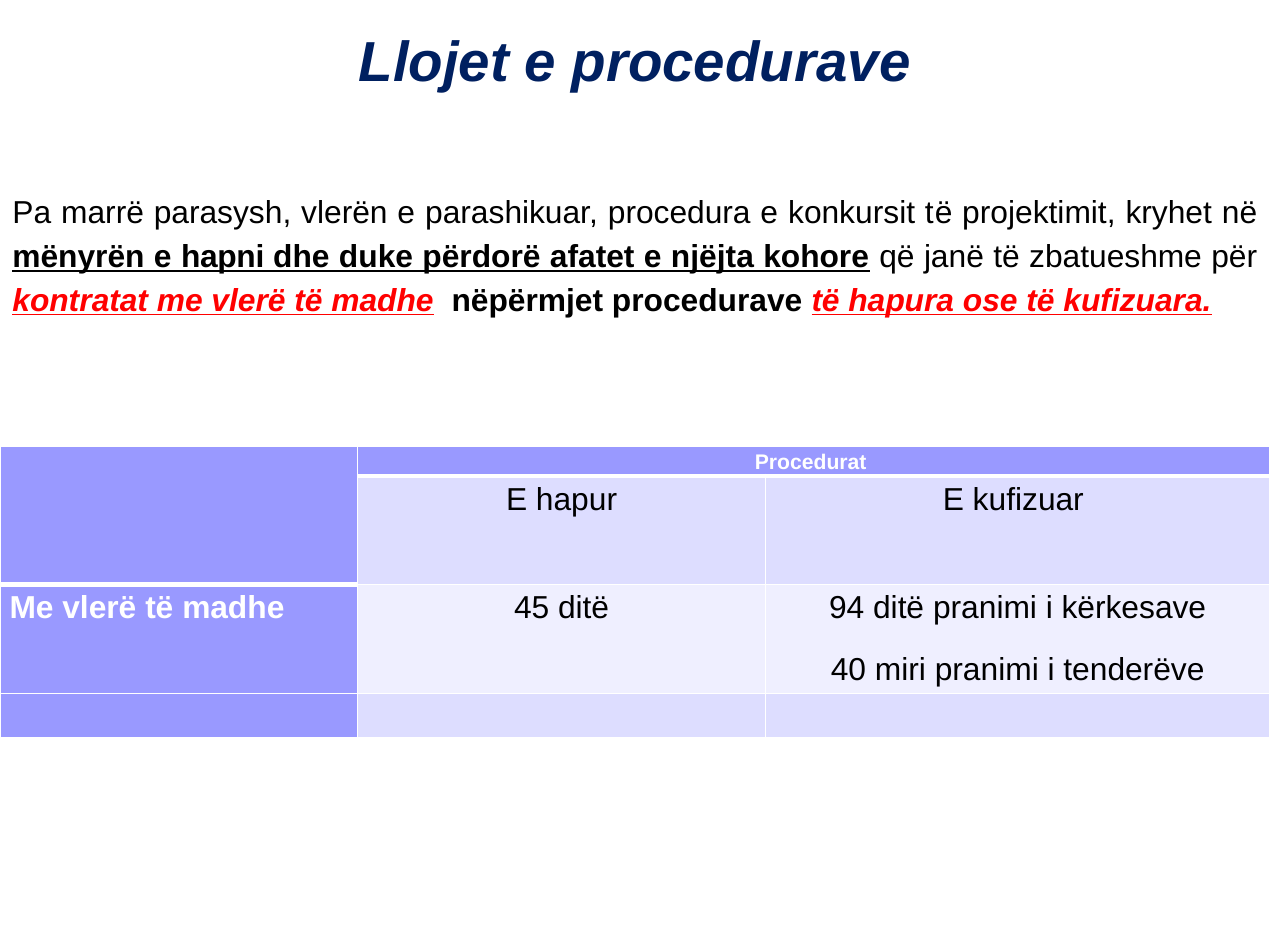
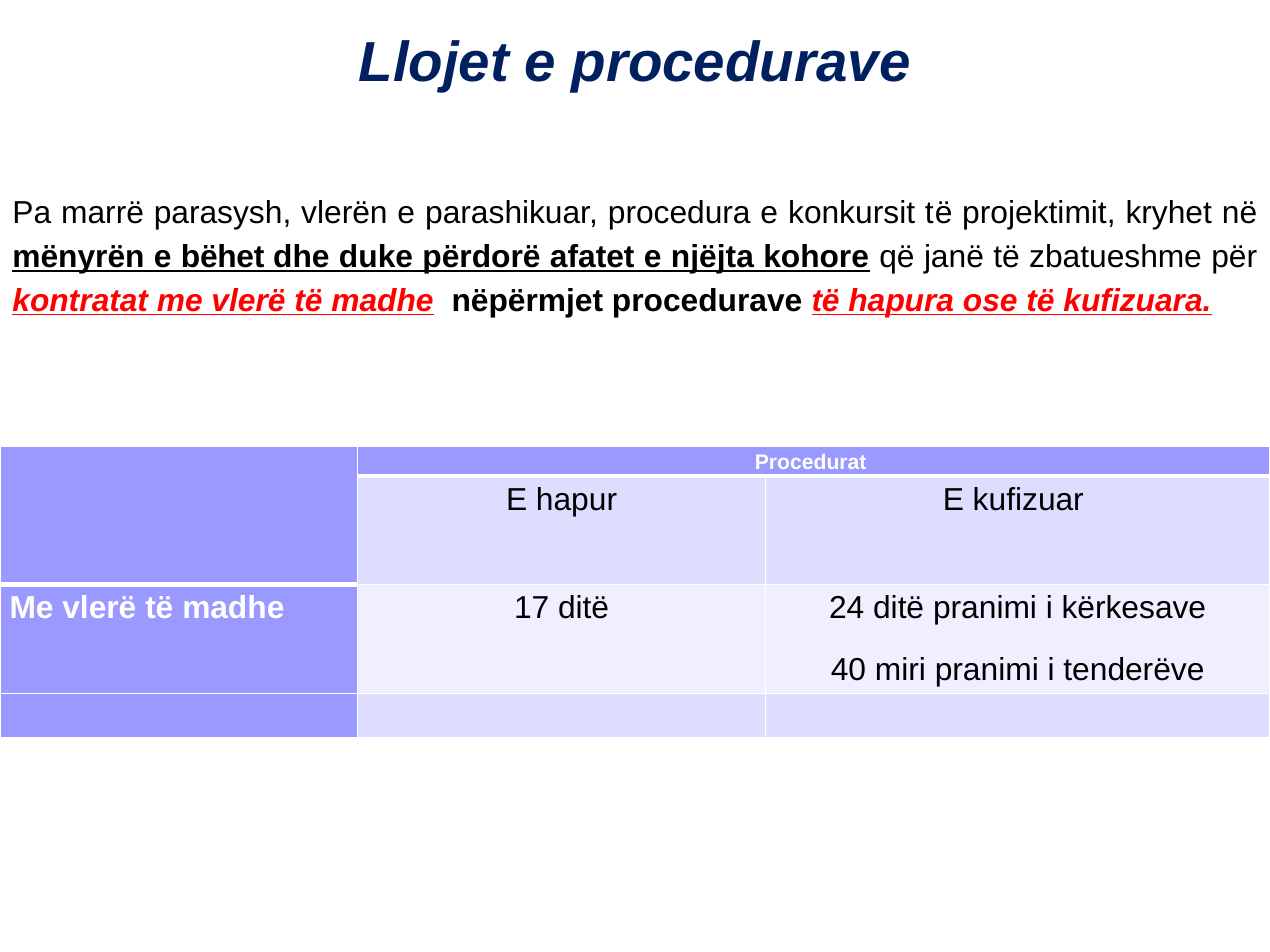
hapni: hapni -> bëhet
45: 45 -> 17
94: 94 -> 24
